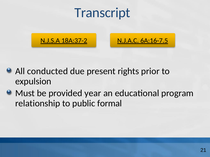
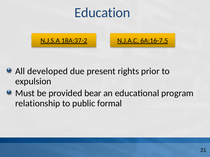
Transcript: Transcript -> Education
conducted: conducted -> developed
year: year -> bear
